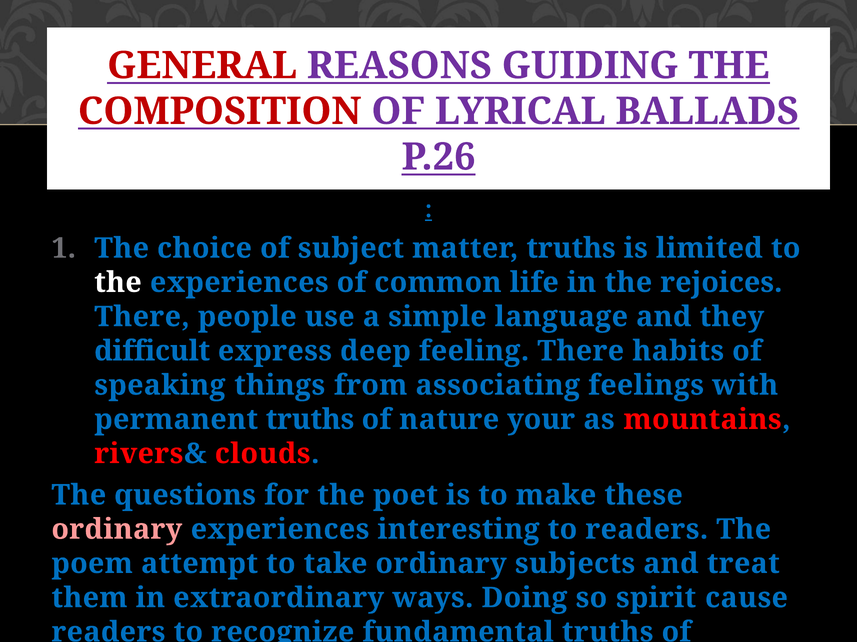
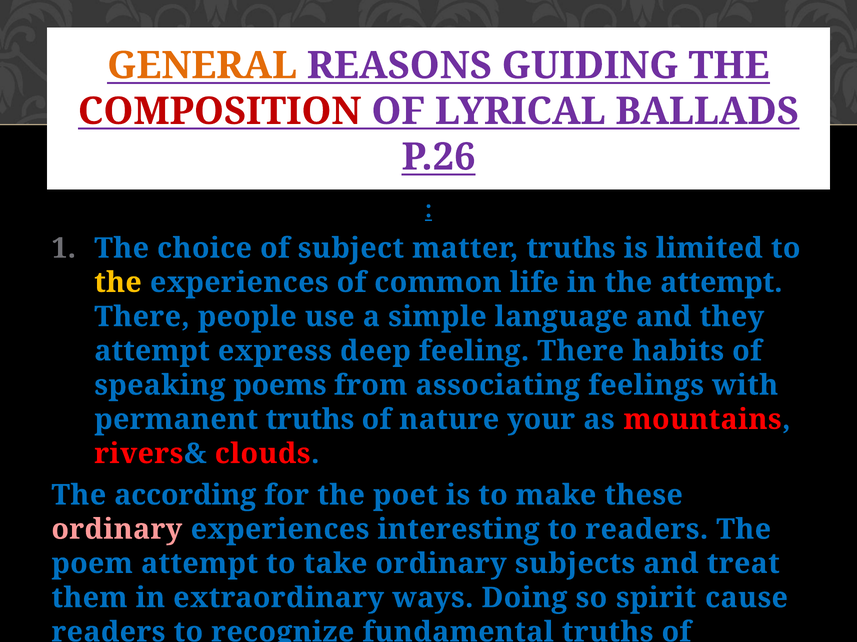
GENERAL colour: red -> orange
the at (118, 283) colour: white -> yellow
the rejoices: rejoices -> attempt
difficult at (152, 351): difficult -> attempt
things: things -> poems
questions: questions -> according
